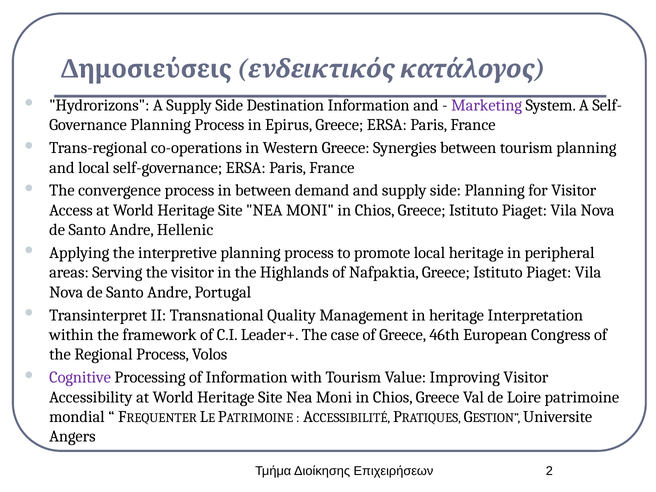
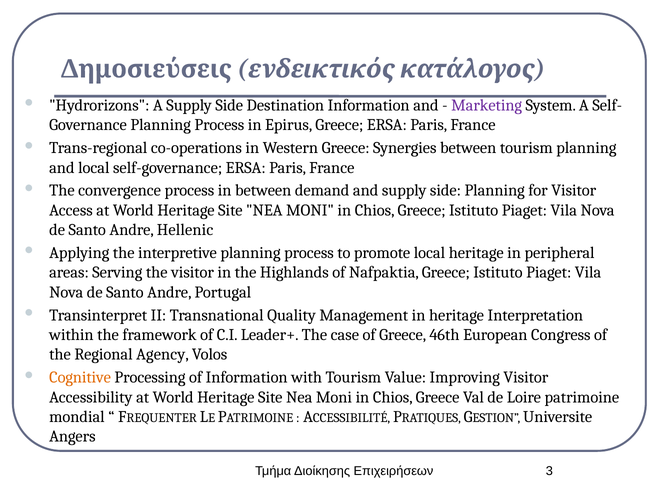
Regional Process: Process -> Agency
Cognitive colour: purple -> orange
2: 2 -> 3
